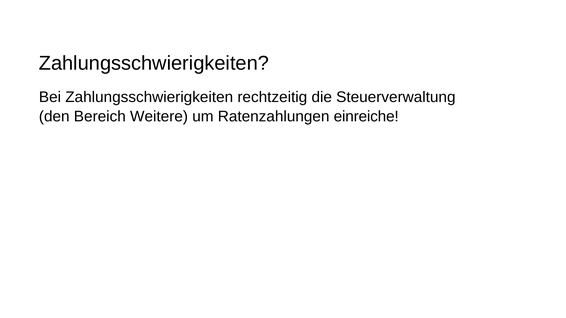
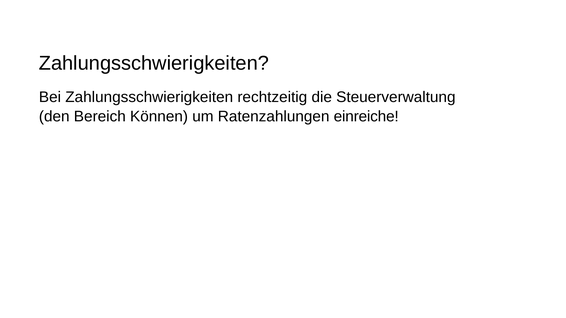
Weitere: Weitere -> Können
